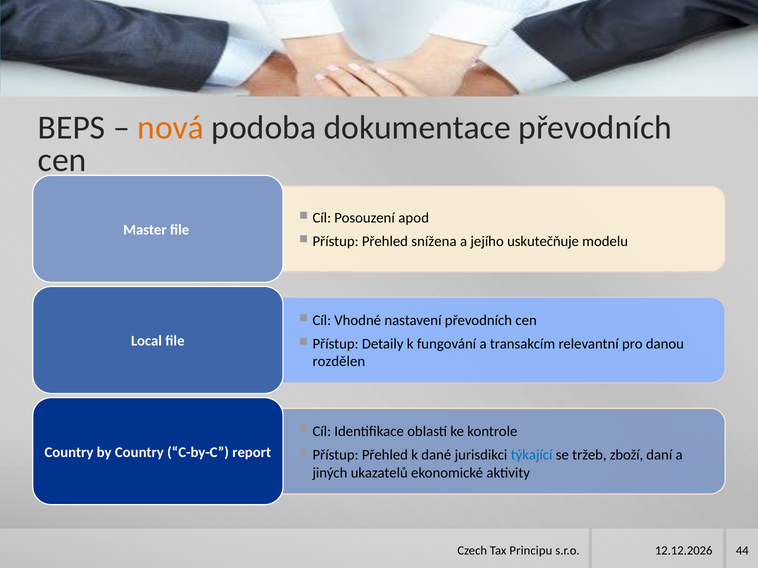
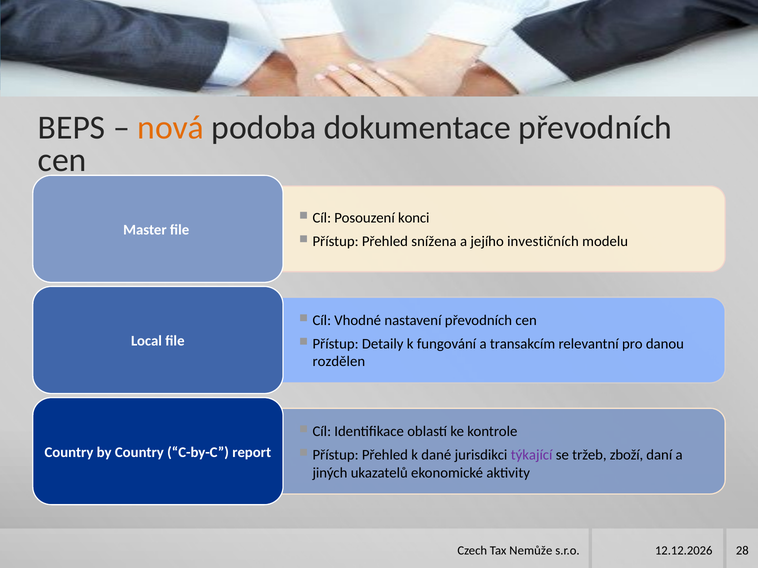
apod: apod -> konci
uskutečňuje: uskutečňuje -> investičních
týkající colour: blue -> purple
Principu: Principu -> Nemůže
44: 44 -> 28
